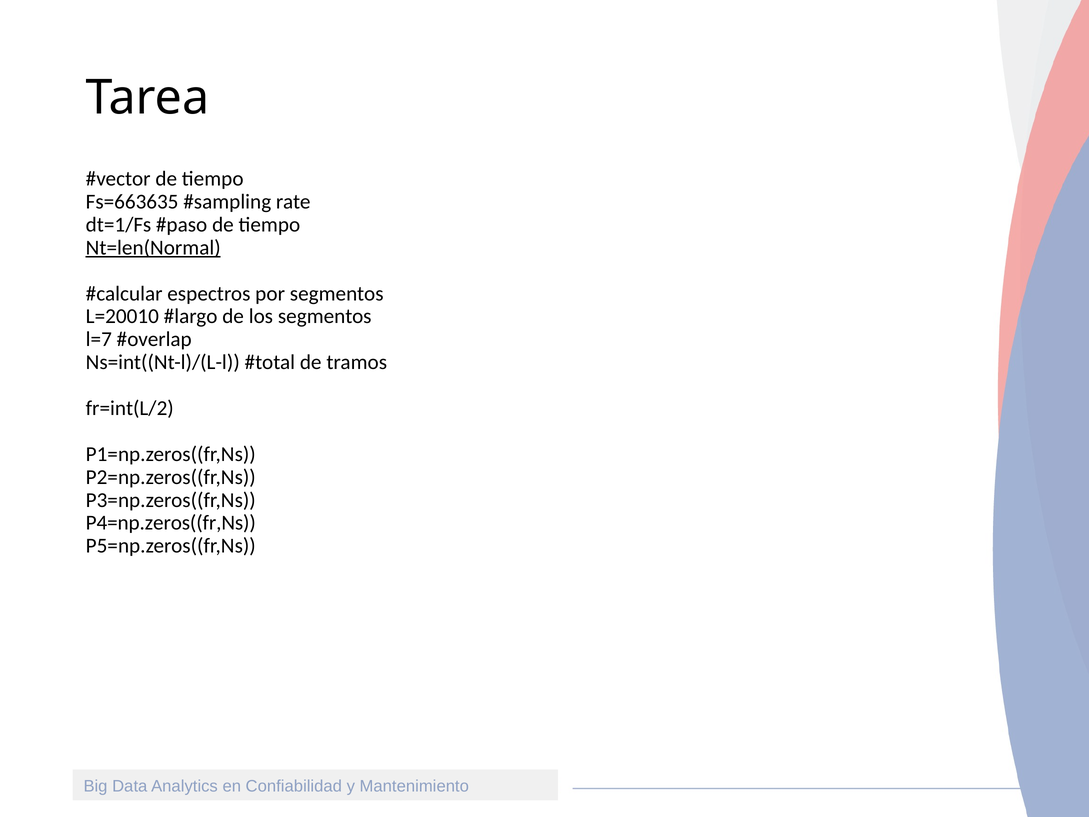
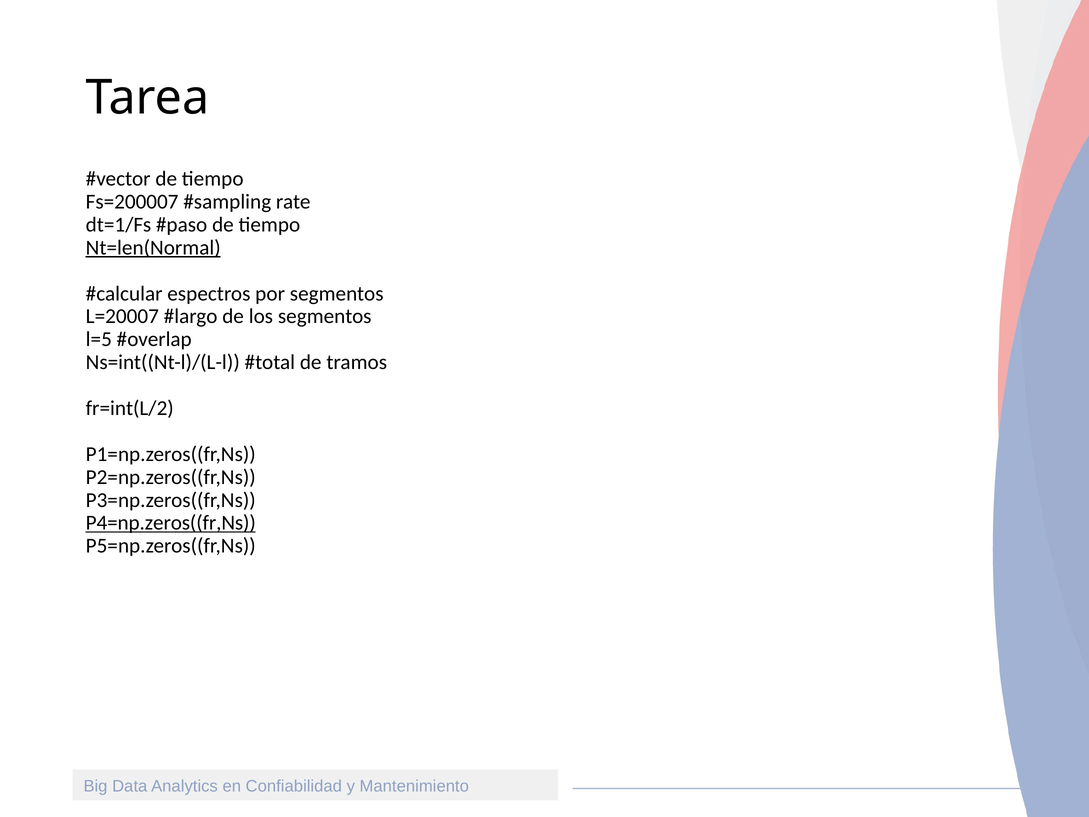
Fs=663635: Fs=663635 -> Fs=200007
L=20010: L=20010 -> L=20007
l=7: l=7 -> l=5
P4=np.zeros((fr,Ns underline: none -> present
